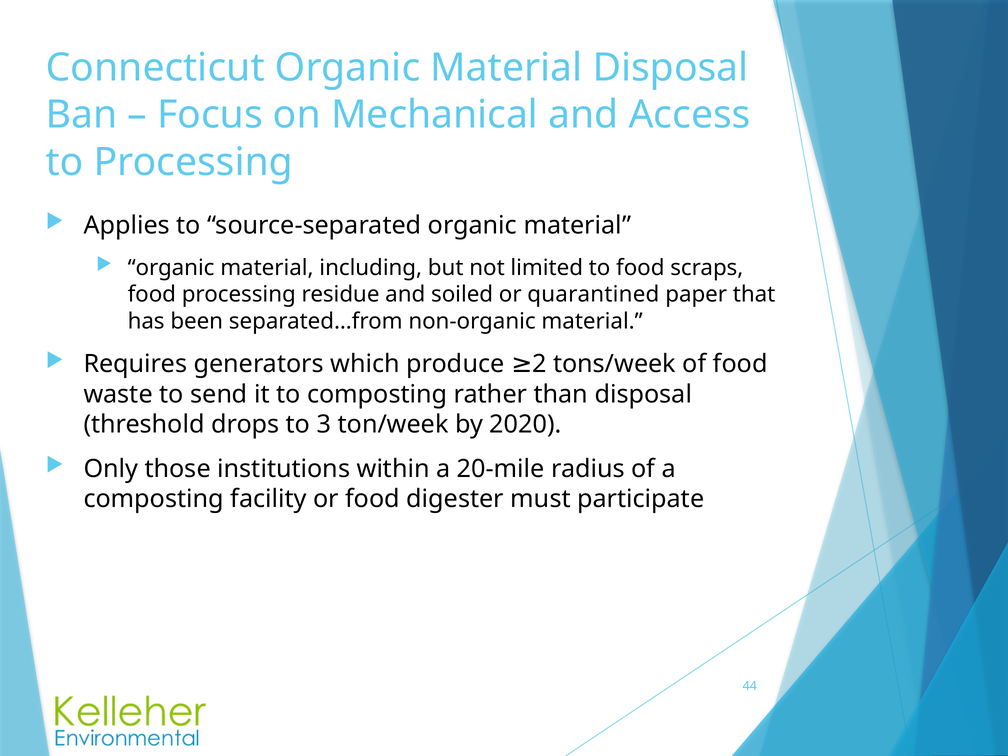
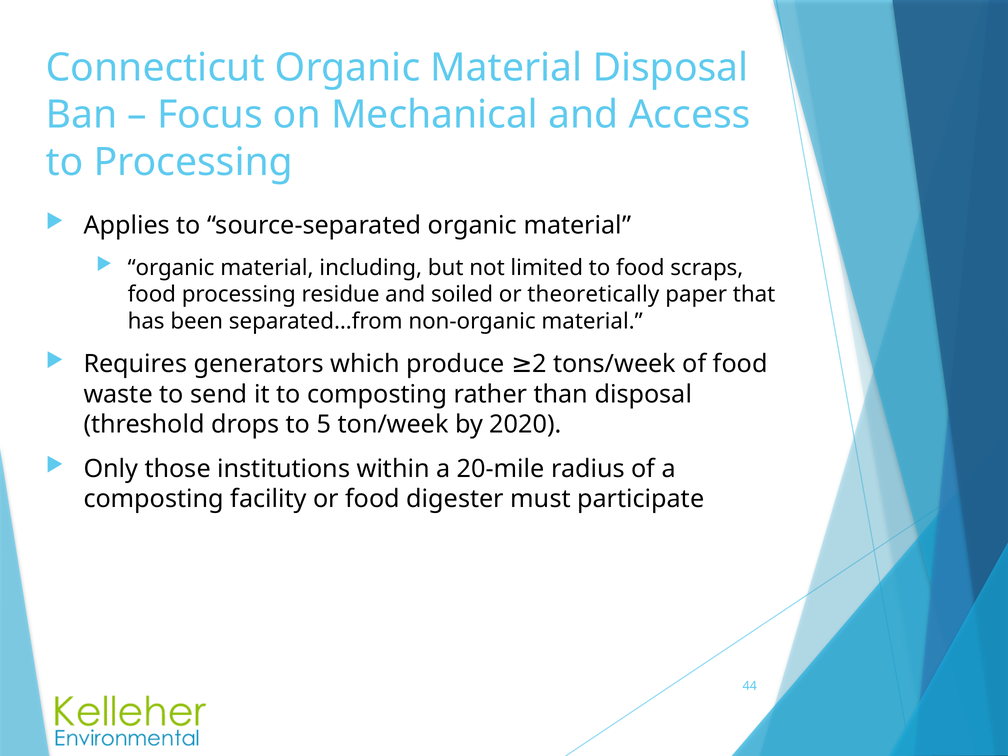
quarantined: quarantined -> theoretically
3: 3 -> 5
